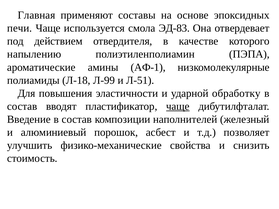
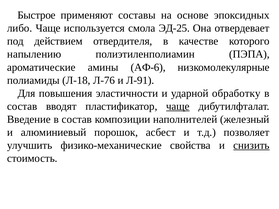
Главная: Главная -> Быстрое
печи: печи -> либо
ЭД-83: ЭД-83 -> ЭД-25
АФ-1: АФ-1 -> АФ-6
Л-99: Л-99 -> Л-76
Л-51: Л-51 -> Л-91
снизить underline: none -> present
